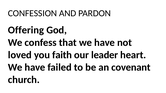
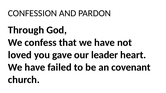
Offering: Offering -> Through
faith: faith -> gave
